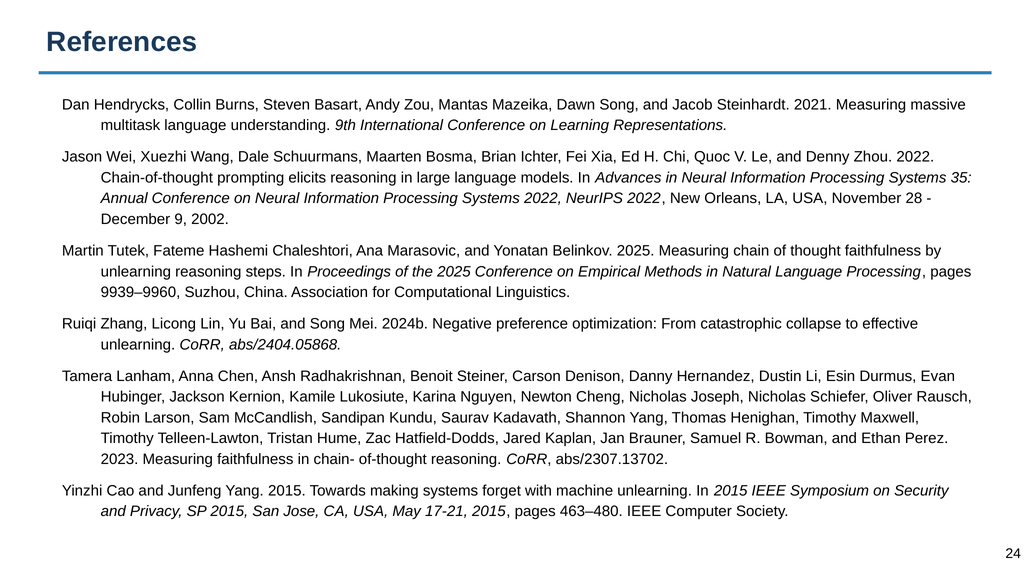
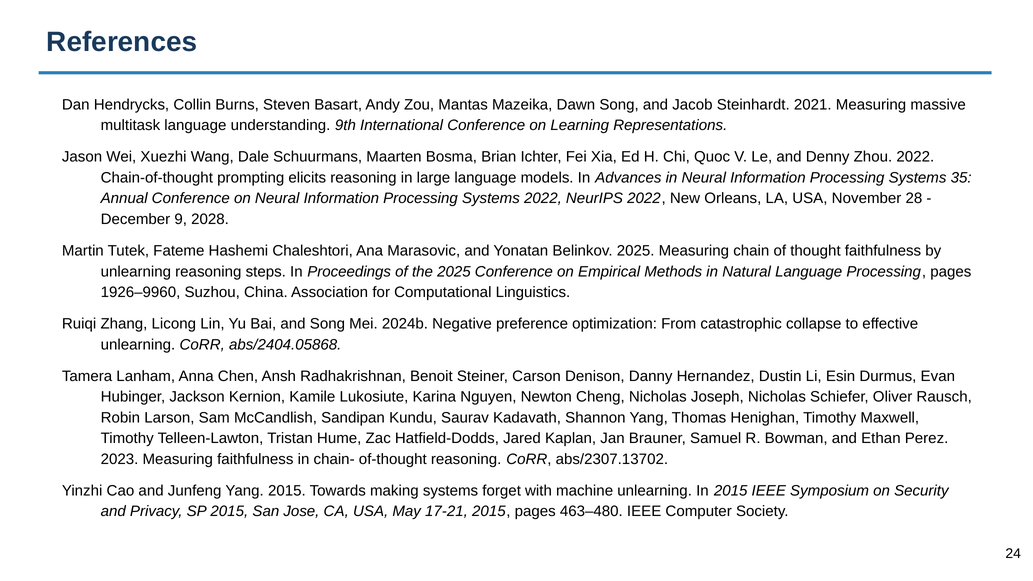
2002: 2002 -> 2028
9939–9960: 9939–9960 -> 1926–9960
